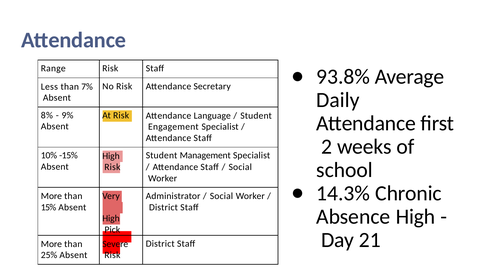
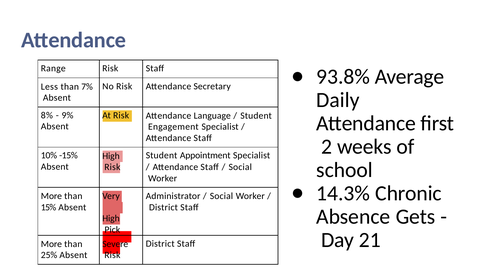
Management: Management -> Appointment
Absence High: High -> Gets
